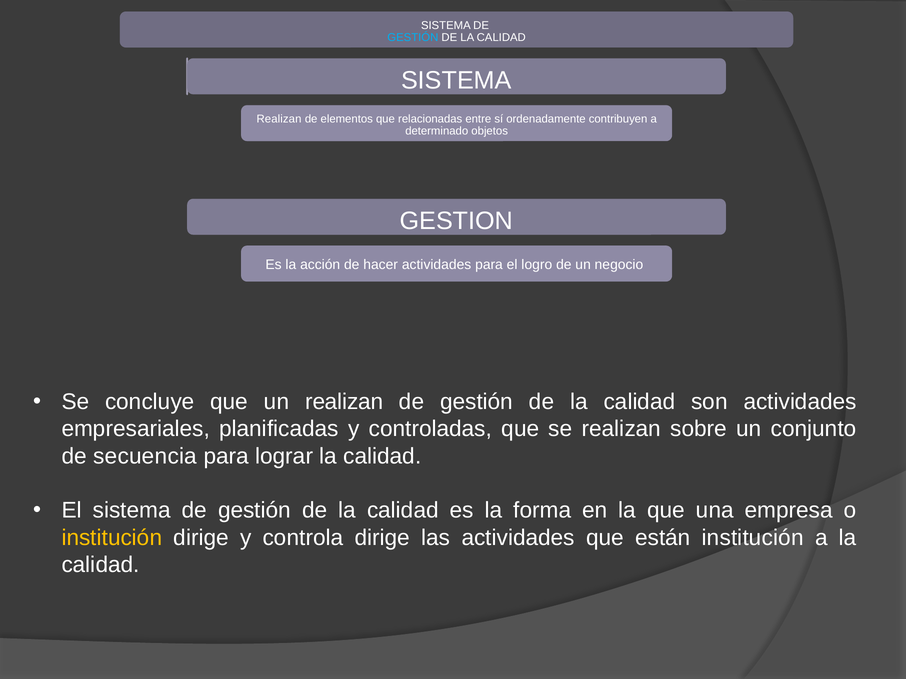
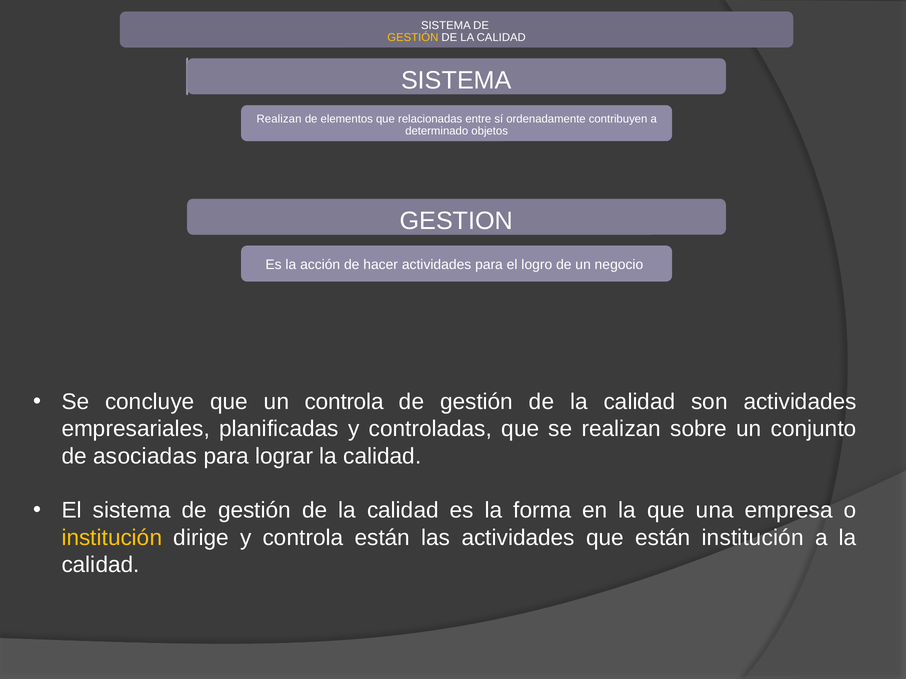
GESTIÓN at (413, 38) colour: light blue -> yellow
un realizan: realizan -> controla
secuencia: secuencia -> asociadas
controla dirige: dirige -> están
